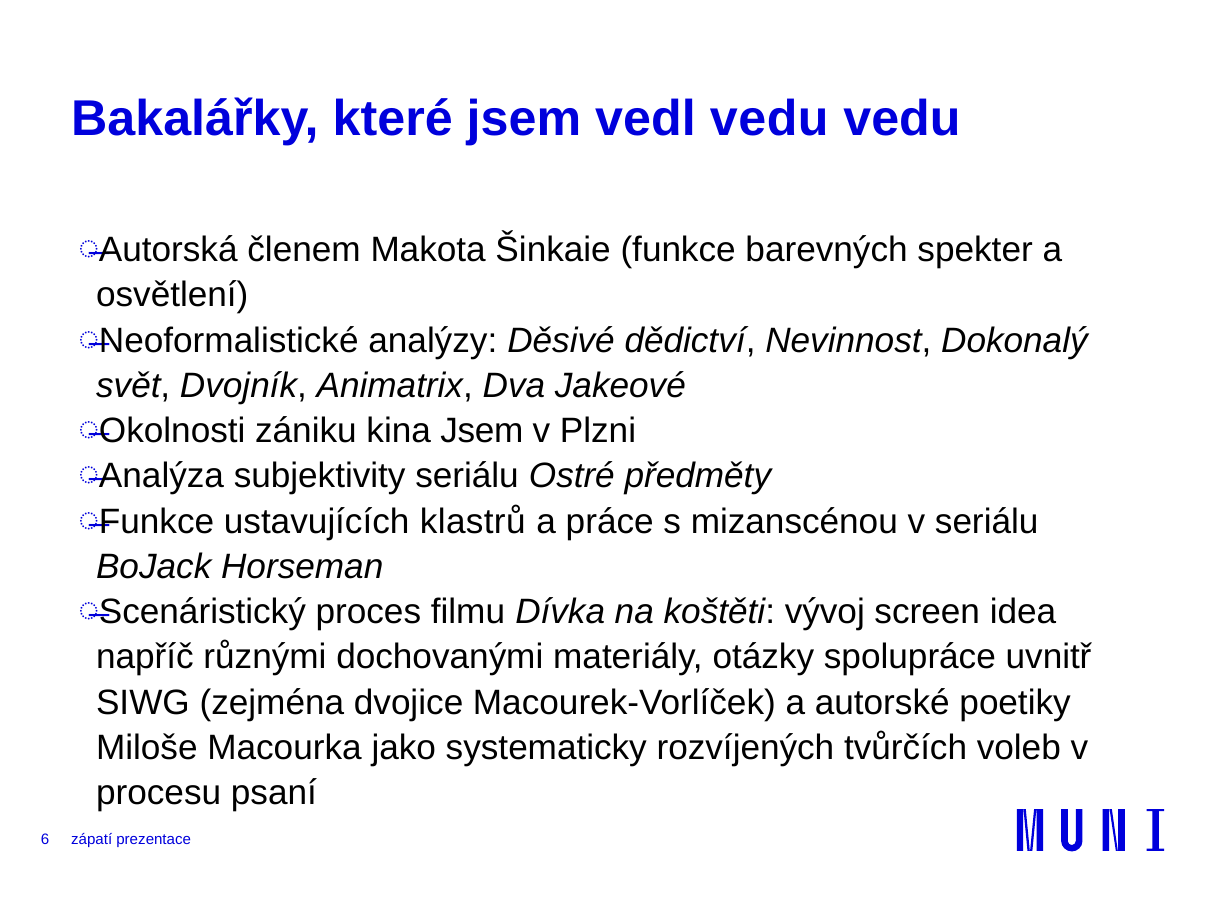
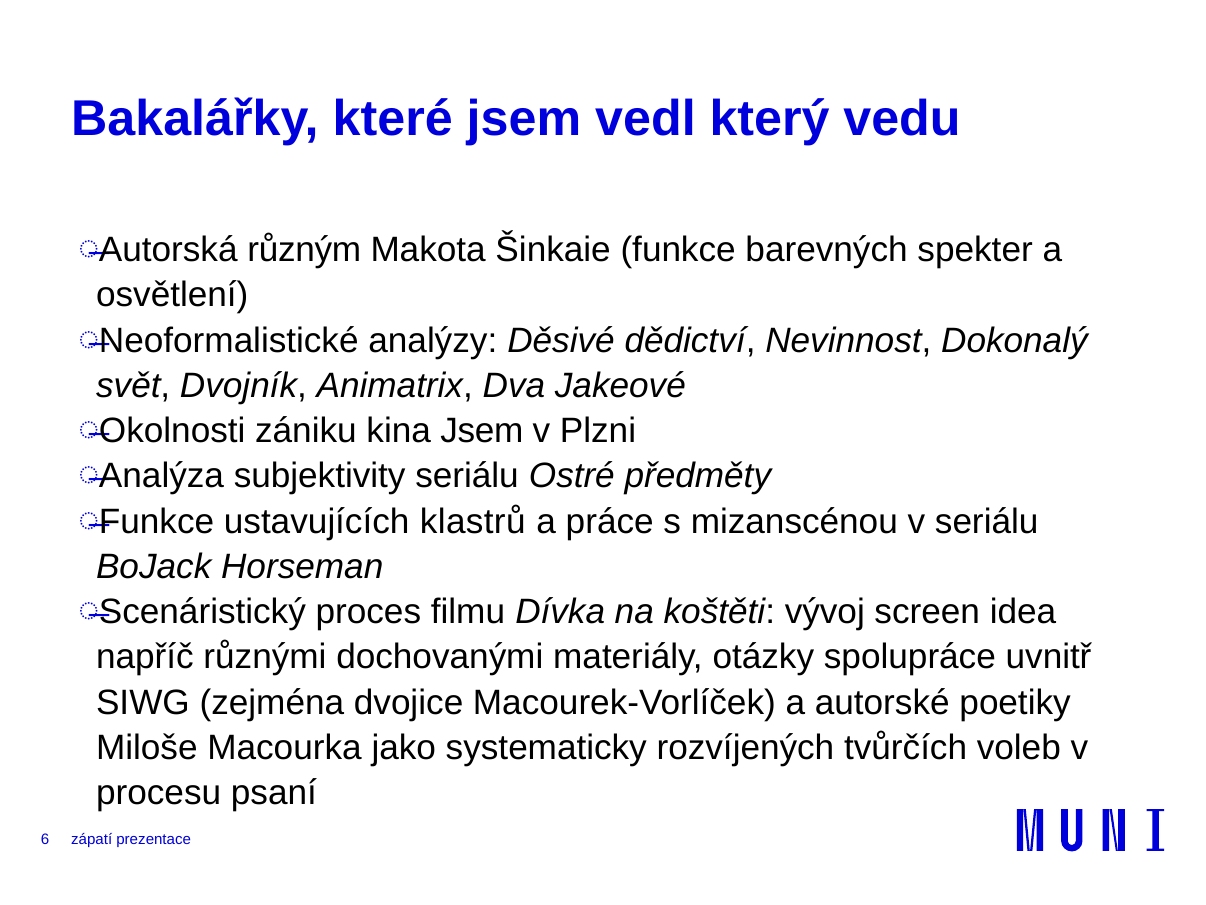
vedl vedu: vedu -> který
členem: členem -> různým
